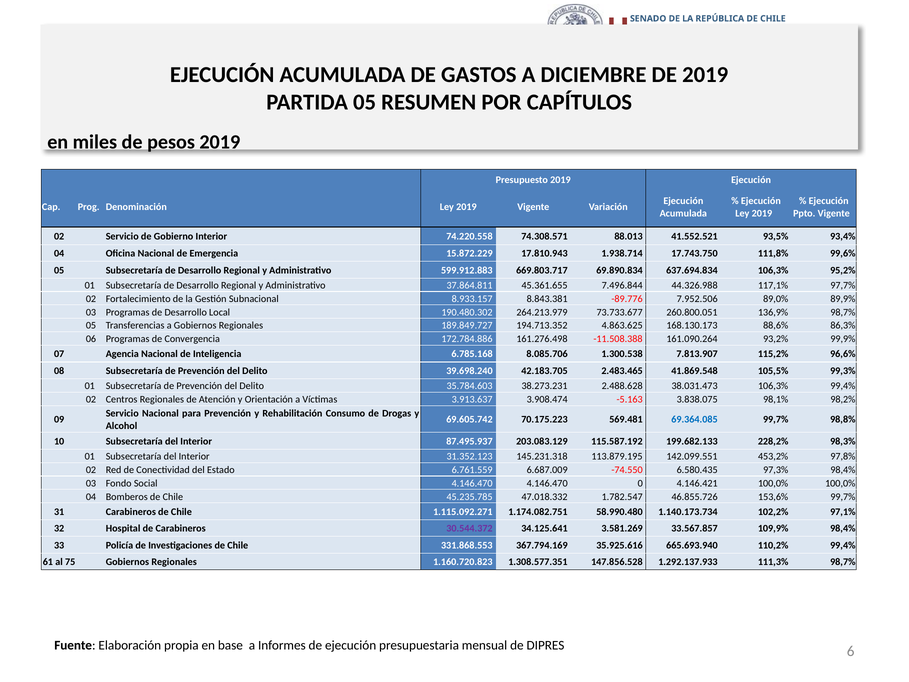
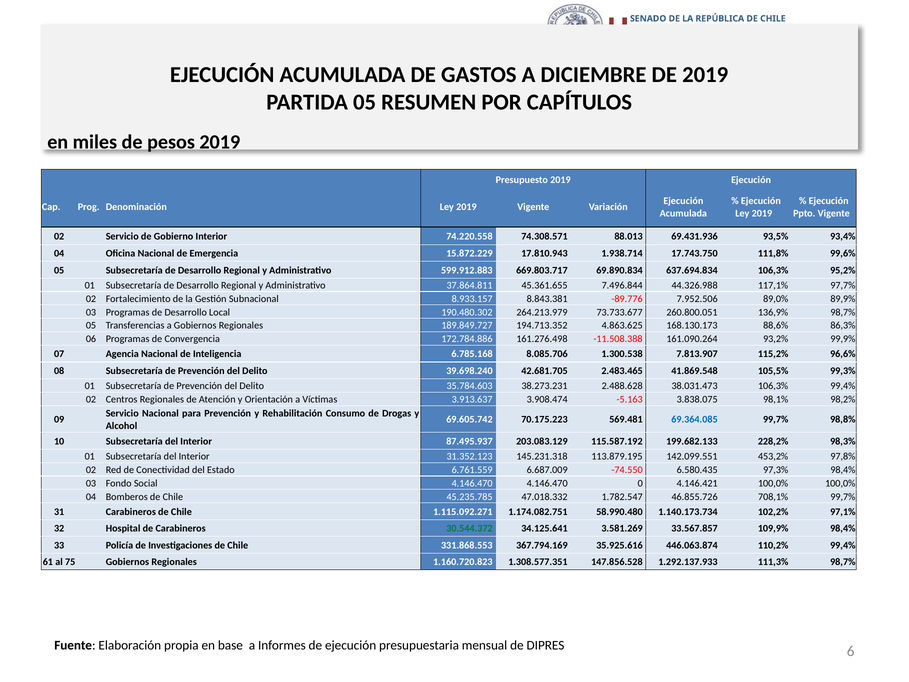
41.552.521: 41.552.521 -> 69.431.936
42.183.705: 42.183.705 -> 42.681.705
153,6%: 153,6% -> 708,1%
30.544.372 colour: purple -> green
665.693.940: 665.693.940 -> 446.063.874
